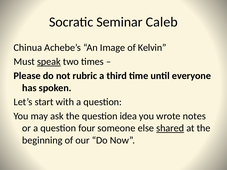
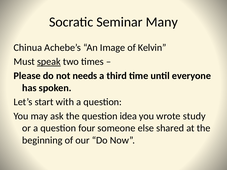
Caleb: Caleb -> Many
rubric: rubric -> needs
notes: notes -> study
shared underline: present -> none
